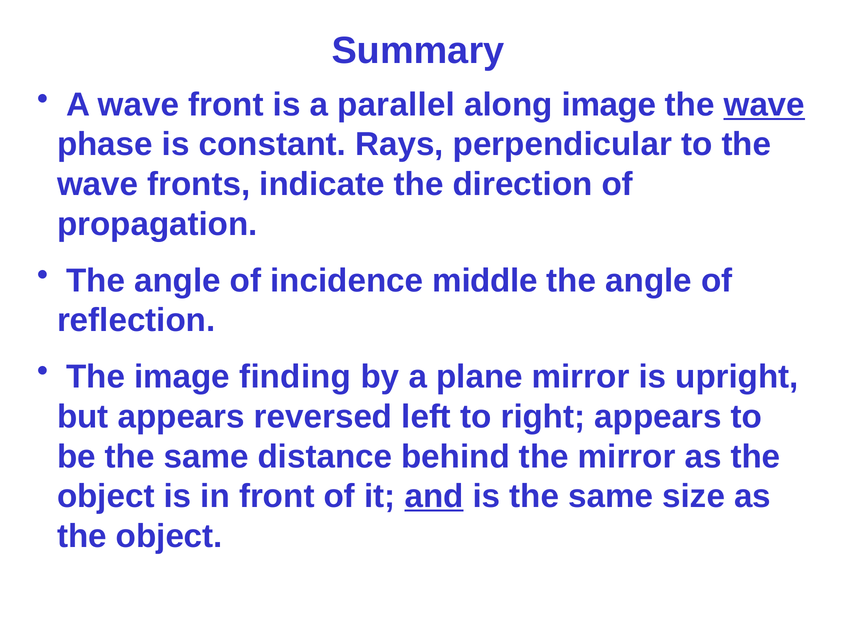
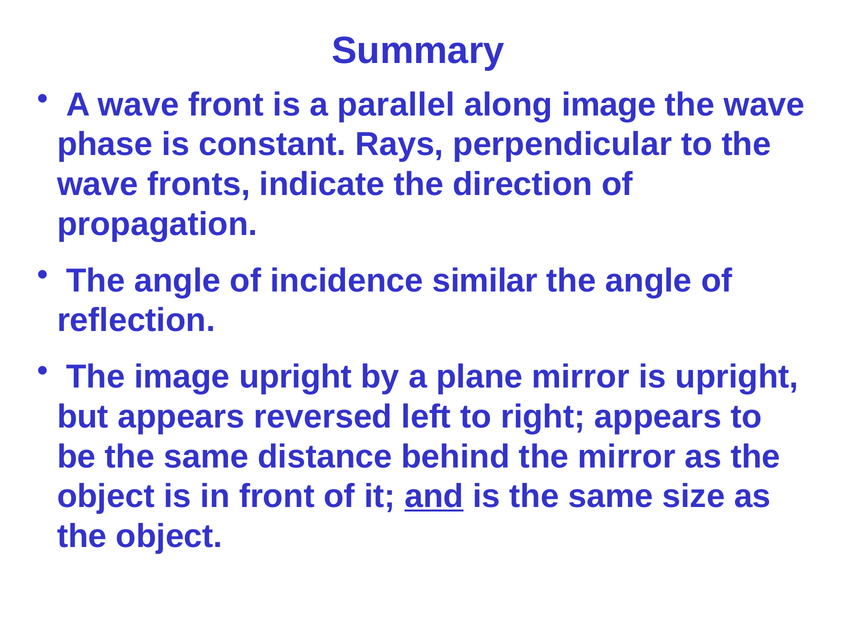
wave at (764, 105) underline: present -> none
middle: middle -> similar
image finding: finding -> upright
